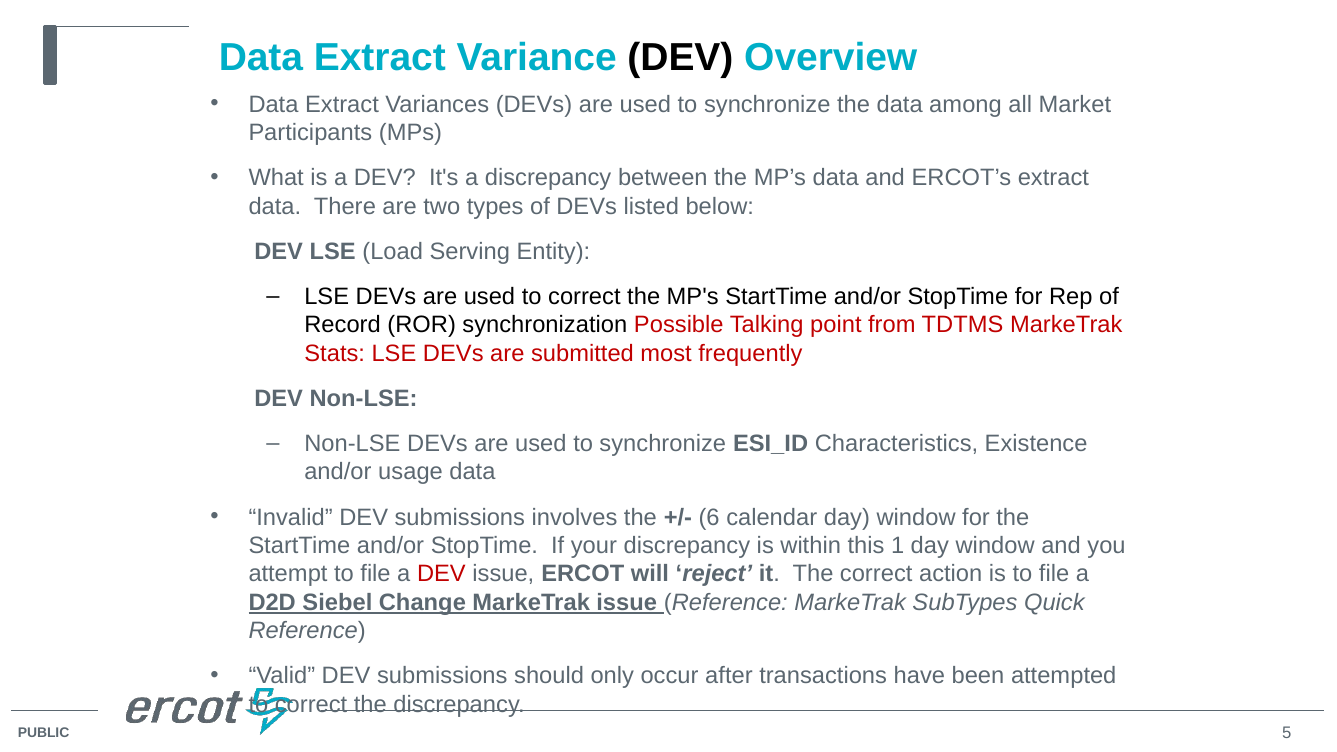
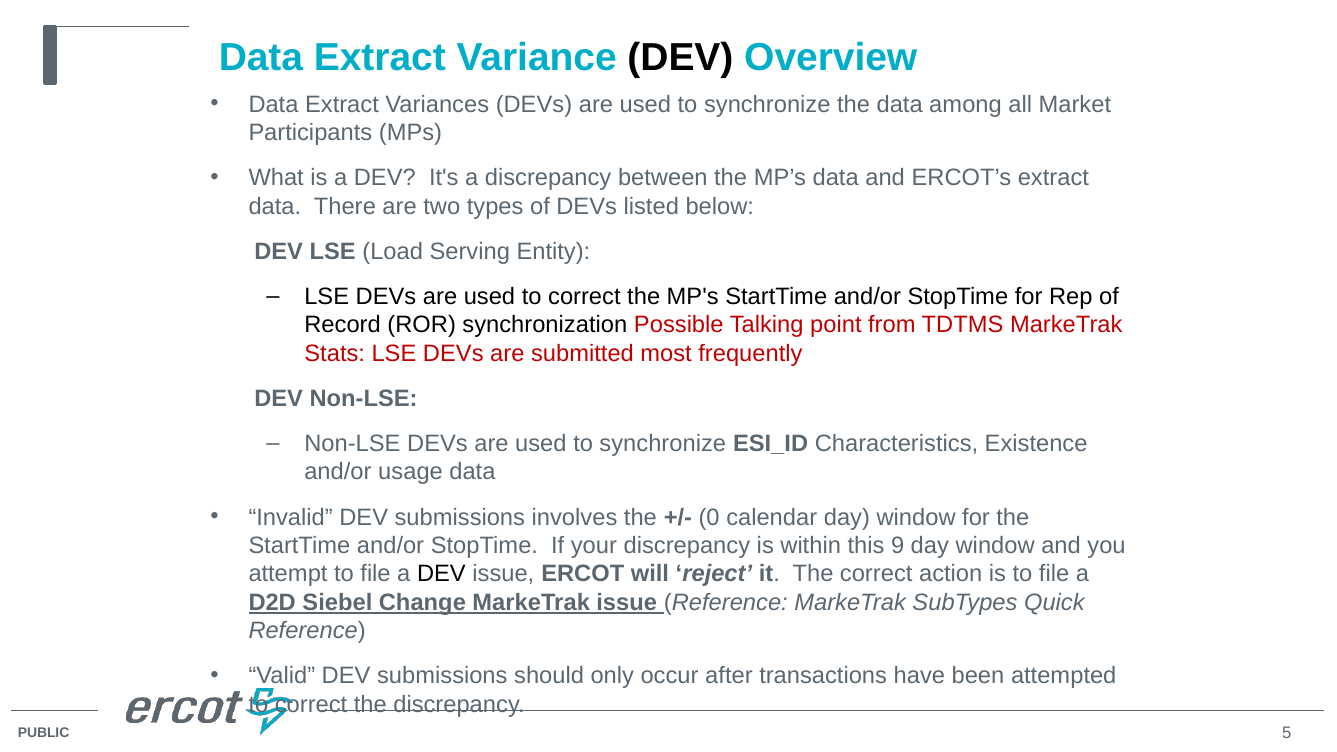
6: 6 -> 0
1: 1 -> 9
DEV at (441, 574) colour: red -> black
